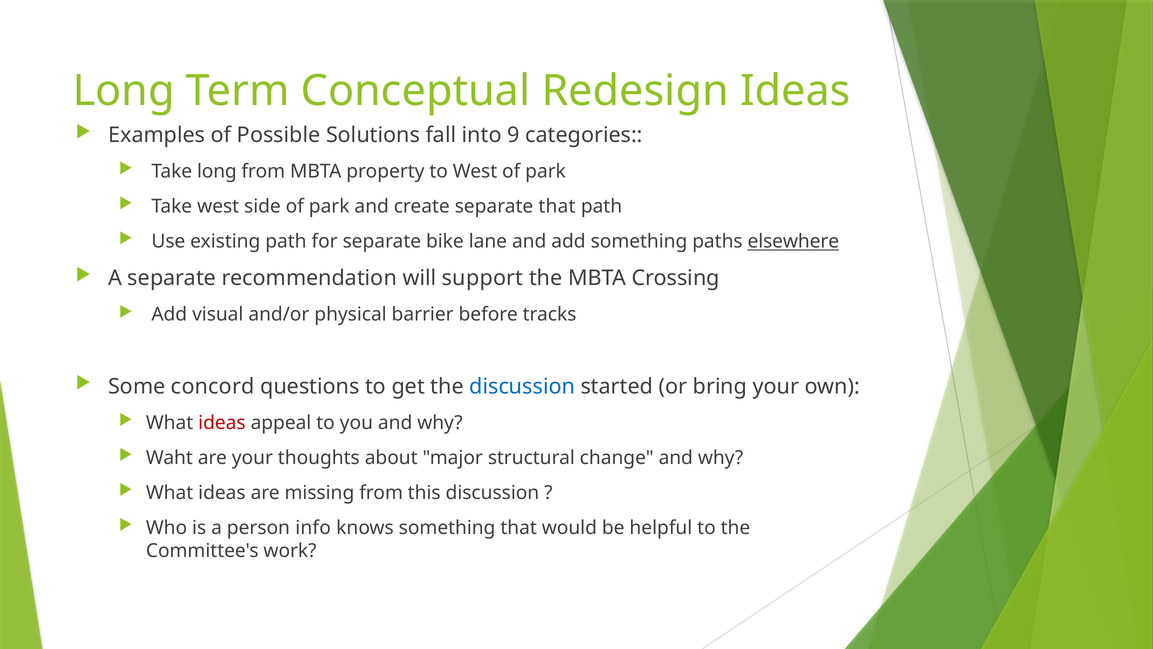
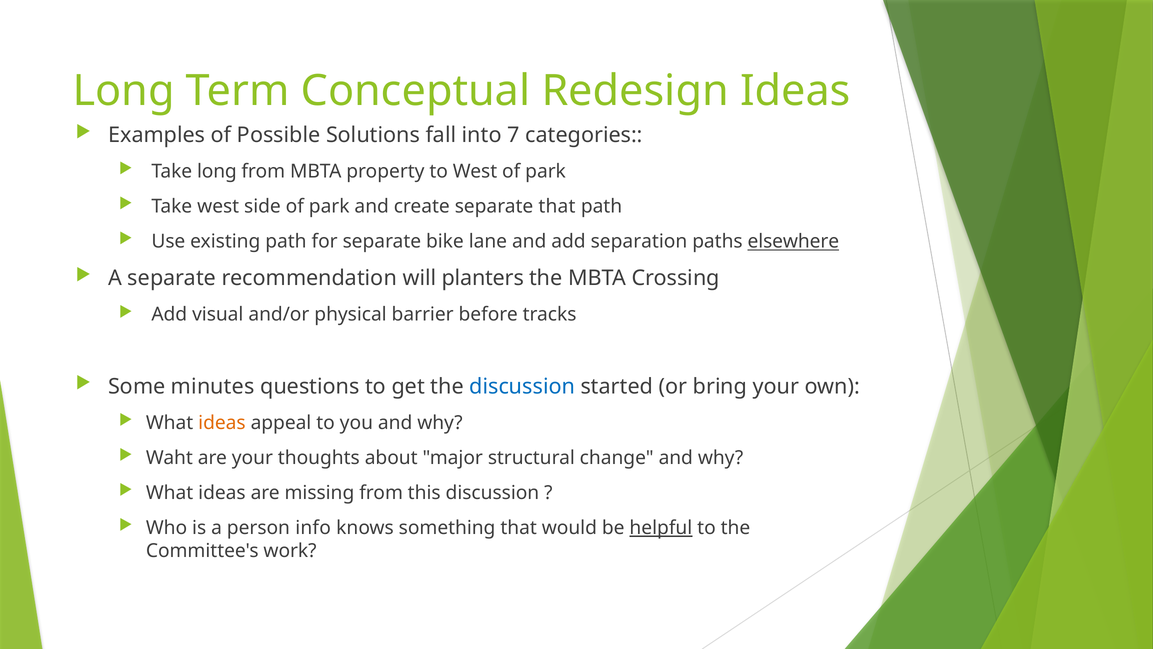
9: 9 -> 7
add something: something -> separation
support: support -> planters
concord: concord -> minutes
ideas at (222, 422) colour: red -> orange
helpful underline: none -> present
